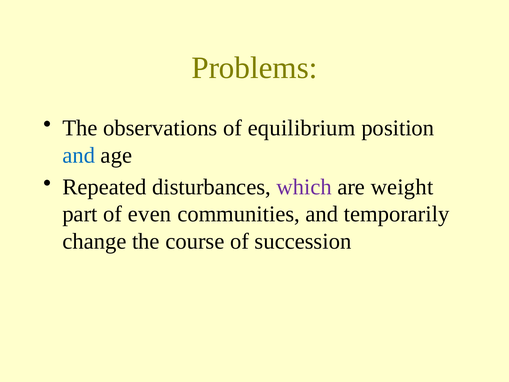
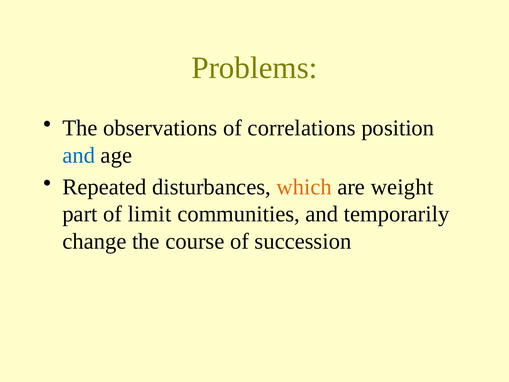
equilibrium: equilibrium -> correlations
which colour: purple -> orange
even: even -> limit
